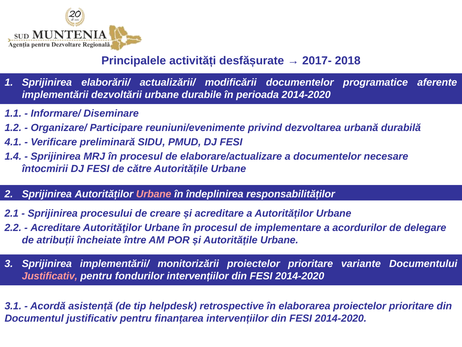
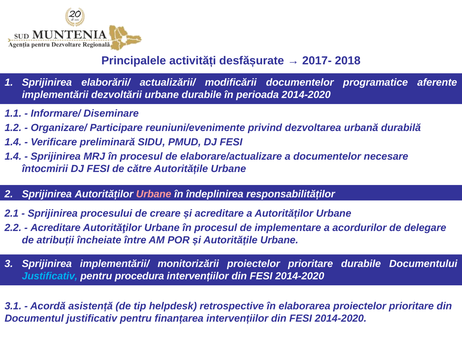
4.1 at (13, 142): 4.1 -> 1.4
prioritare variante: variante -> durabile
Justificativ at (50, 276) colour: pink -> light blue
fondurilor: fondurilor -> procedura
